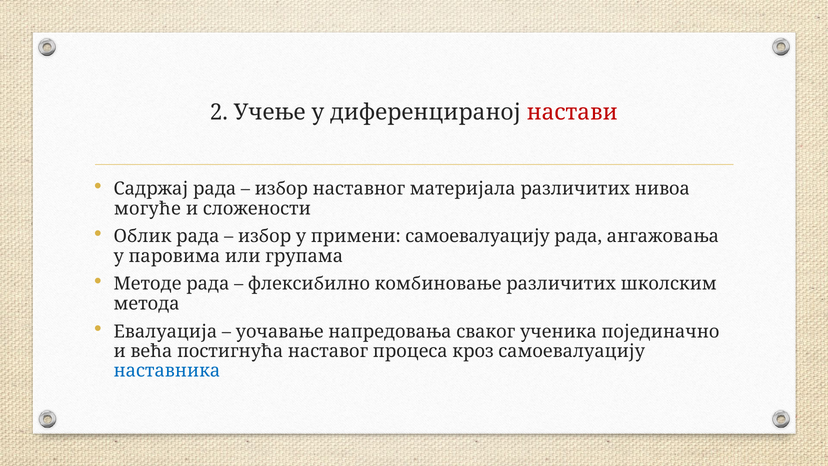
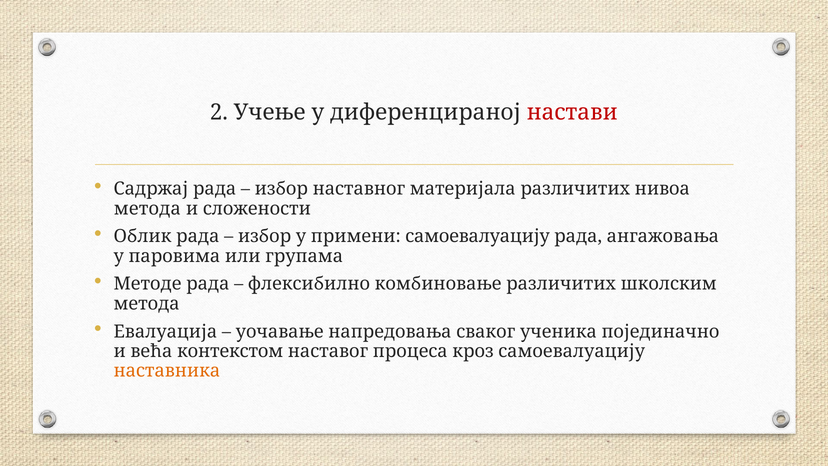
могуће at (147, 208): могуће -> метода
постигнућа: постигнућа -> контекстом
наставника colour: blue -> orange
